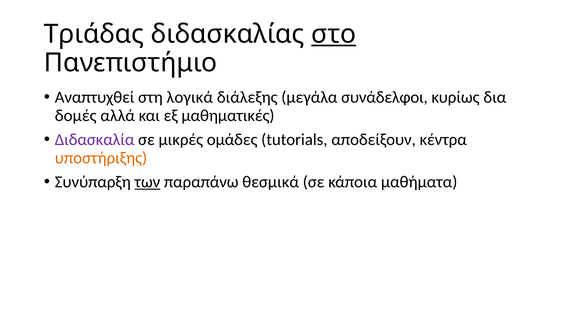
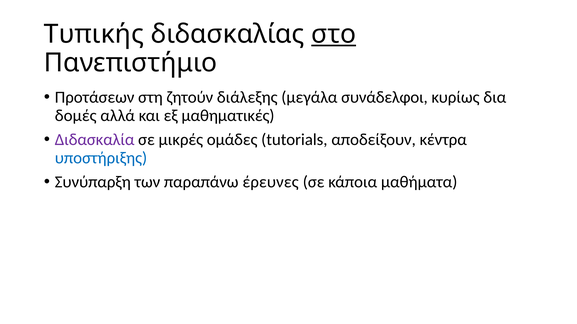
Τριάδας: Τριάδας -> Τυπικής
Αναπτυχθεί: Αναπτυχθεί -> Προτάσεων
λογικά: λογικά -> ζητούν
υποστήριξης colour: orange -> blue
των underline: present -> none
θεσμικά: θεσμικά -> έρευνες
